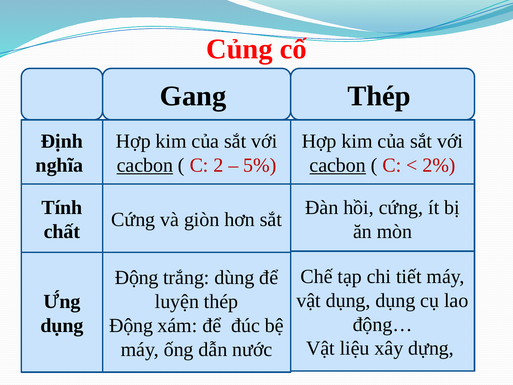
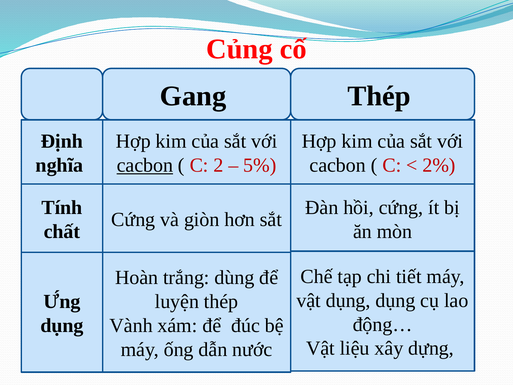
cacbon at (338, 165) underline: present -> none
Động at (137, 278): Động -> Hoàn
Động at (131, 325): Động -> Vành
